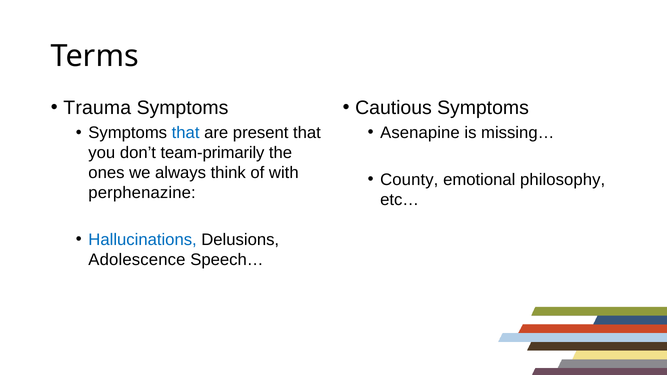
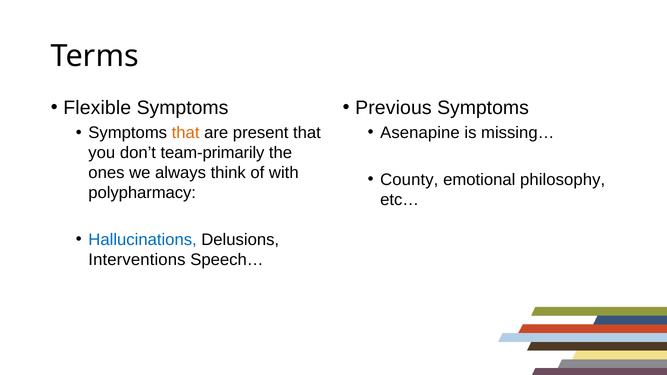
Cautious: Cautious -> Previous
Trauma: Trauma -> Flexible
that at (186, 133) colour: blue -> orange
perphenazine: perphenazine -> polypharmacy
Adolescence: Adolescence -> Interventions
